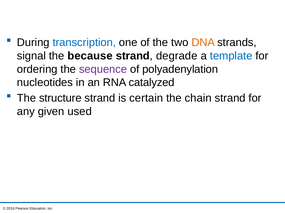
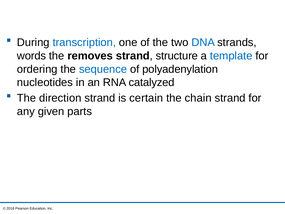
DNA colour: orange -> blue
signal: signal -> words
because: because -> removes
degrade: degrade -> structure
sequence colour: purple -> blue
structure: structure -> direction
used: used -> parts
